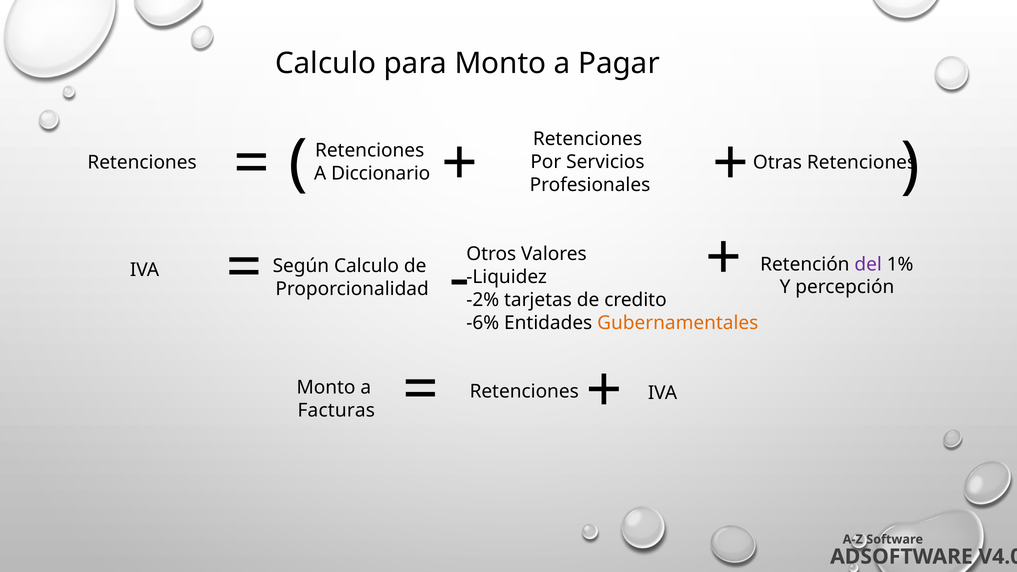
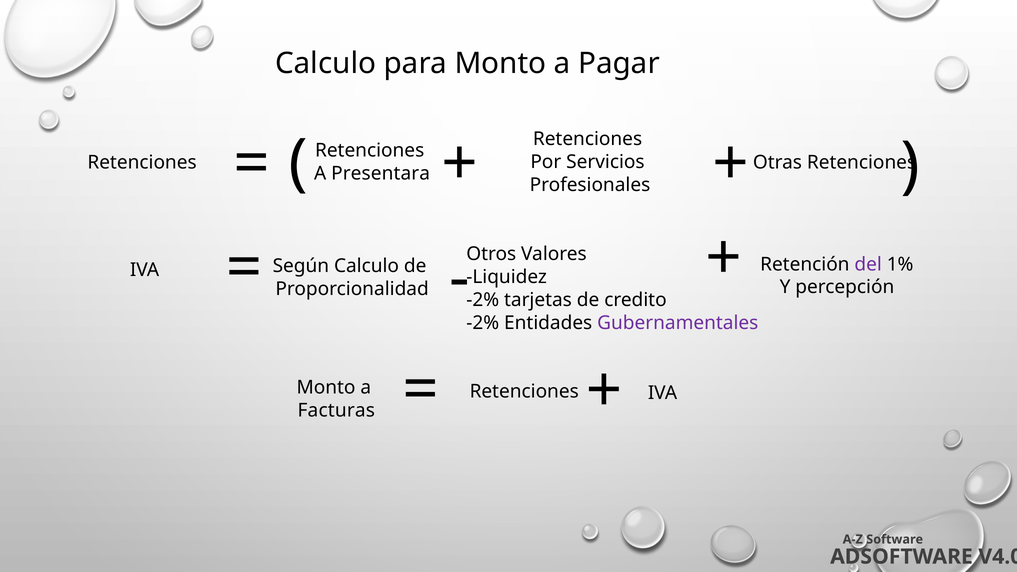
Diccionario: Diccionario -> Presentara
-6% at (483, 323): -6% -> -2%
Gubernamentales colour: orange -> purple
